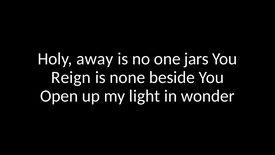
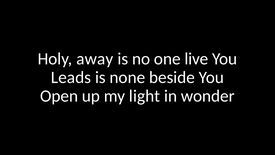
jars: jars -> live
Reign: Reign -> Leads
